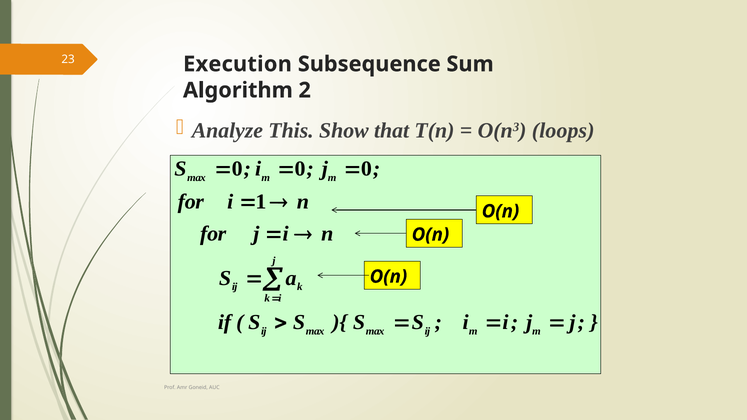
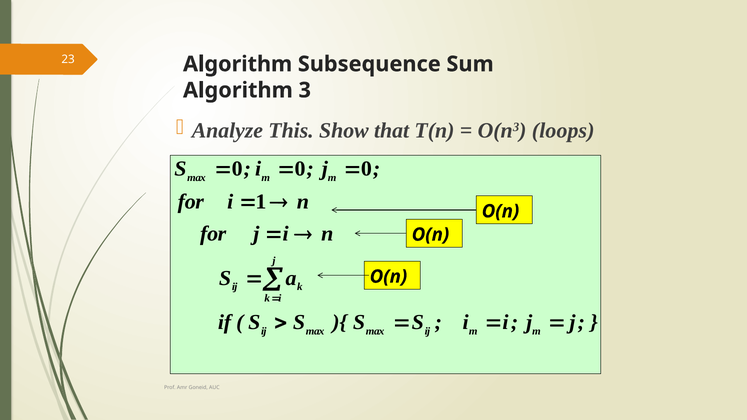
23 Execution: Execution -> Algorithm
2: 2 -> 3
